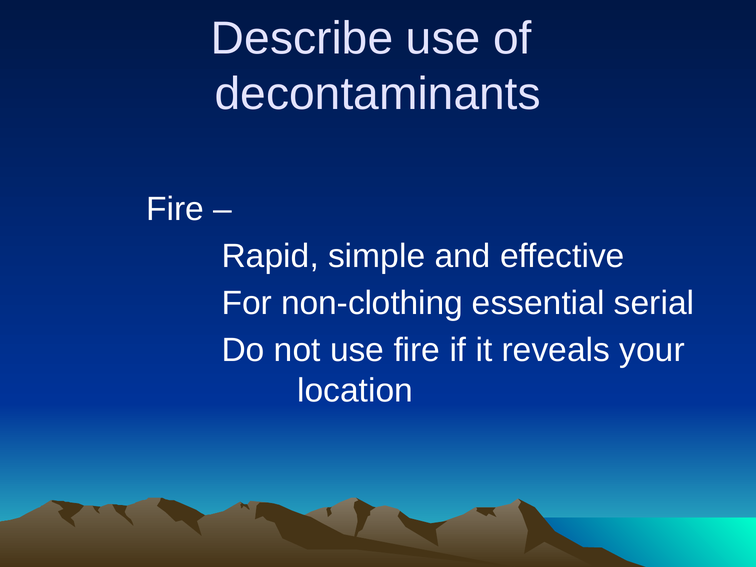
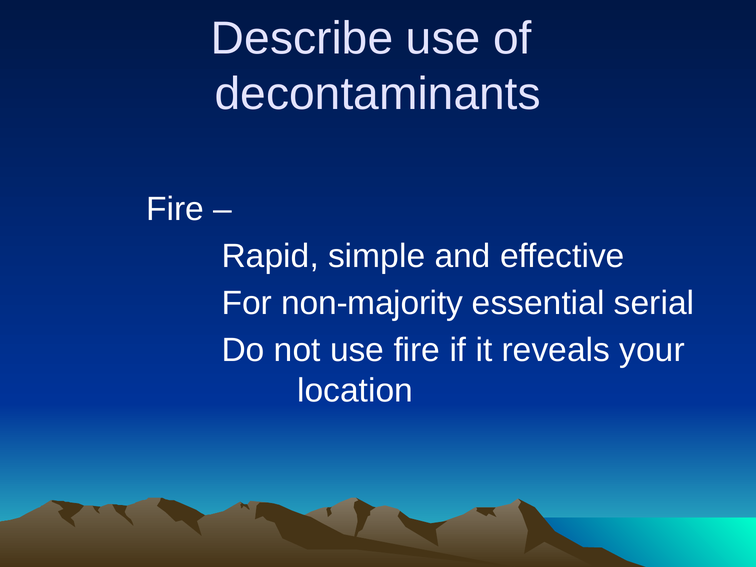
non-clothing: non-clothing -> non-majority
